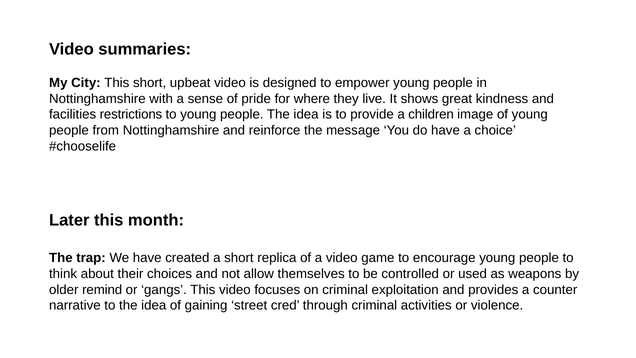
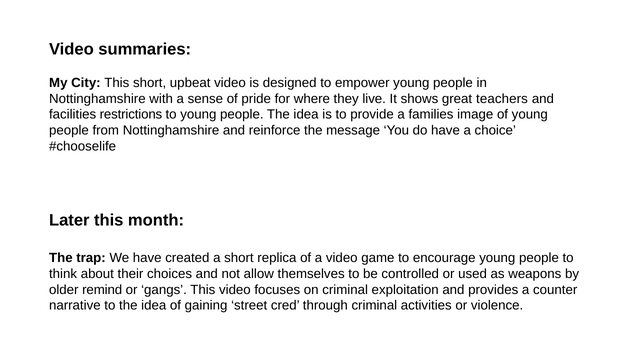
kindness: kindness -> teachers
children: children -> families
